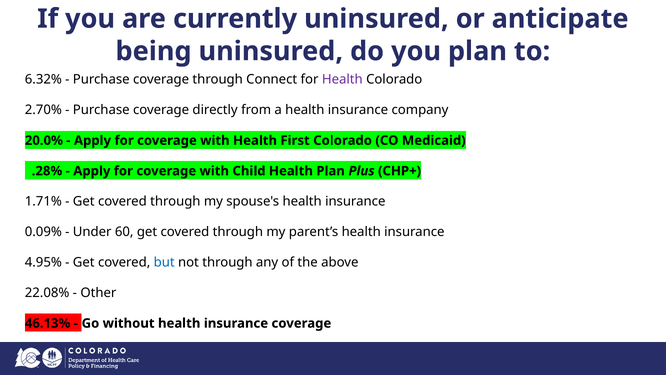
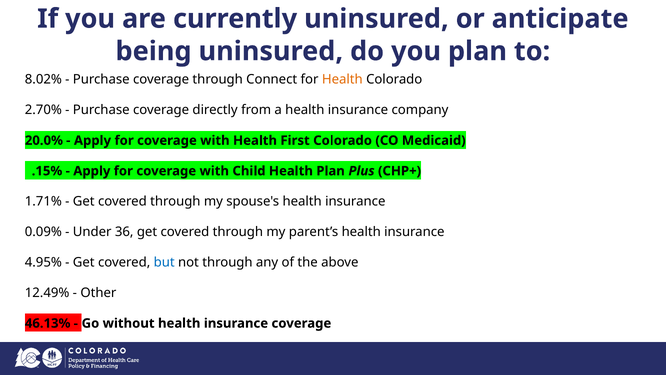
6.32%: 6.32% -> 8.02%
Health at (342, 79) colour: purple -> orange
.28%: .28% -> .15%
60: 60 -> 36
22.08%: 22.08% -> 12.49%
